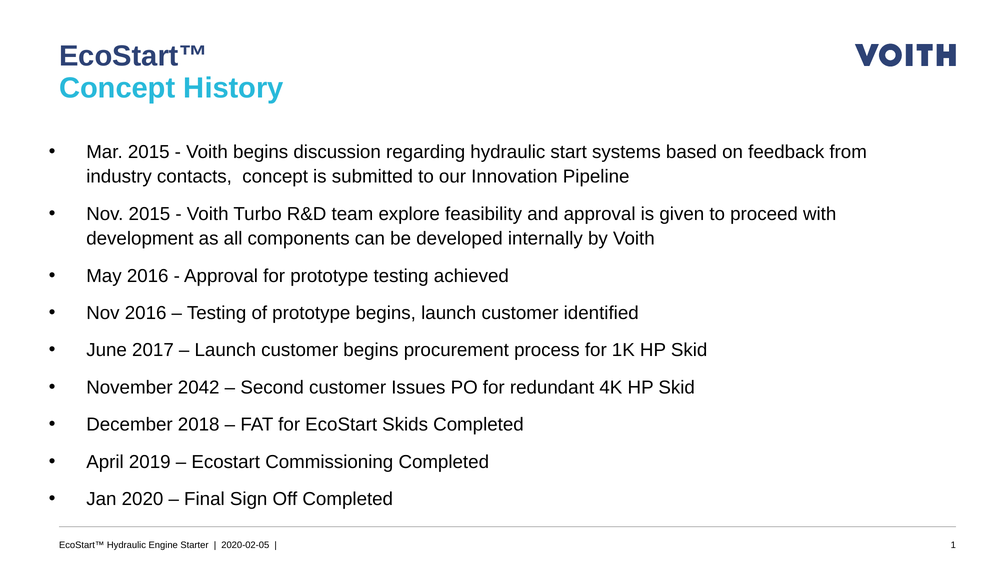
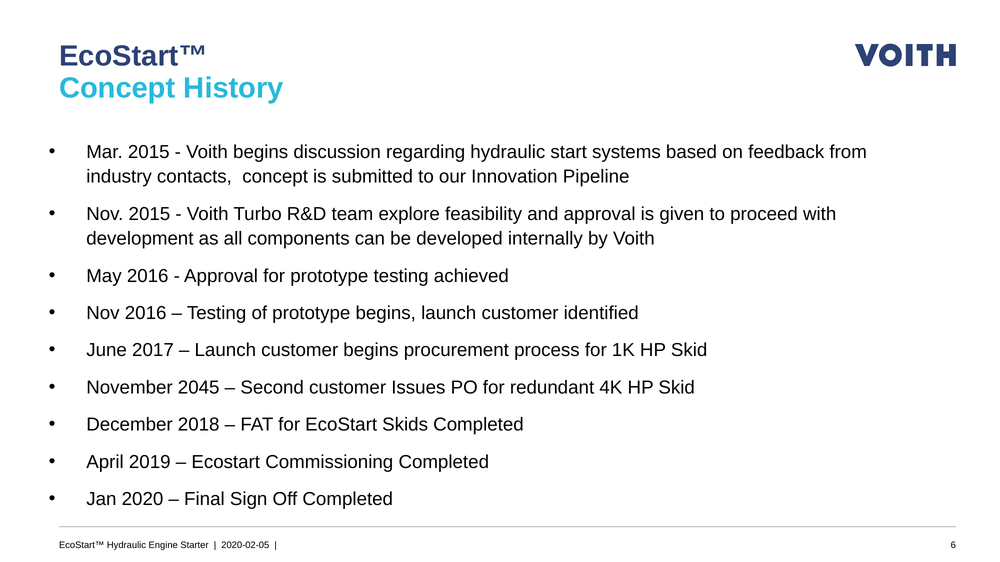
2042: 2042 -> 2045
1: 1 -> 6
